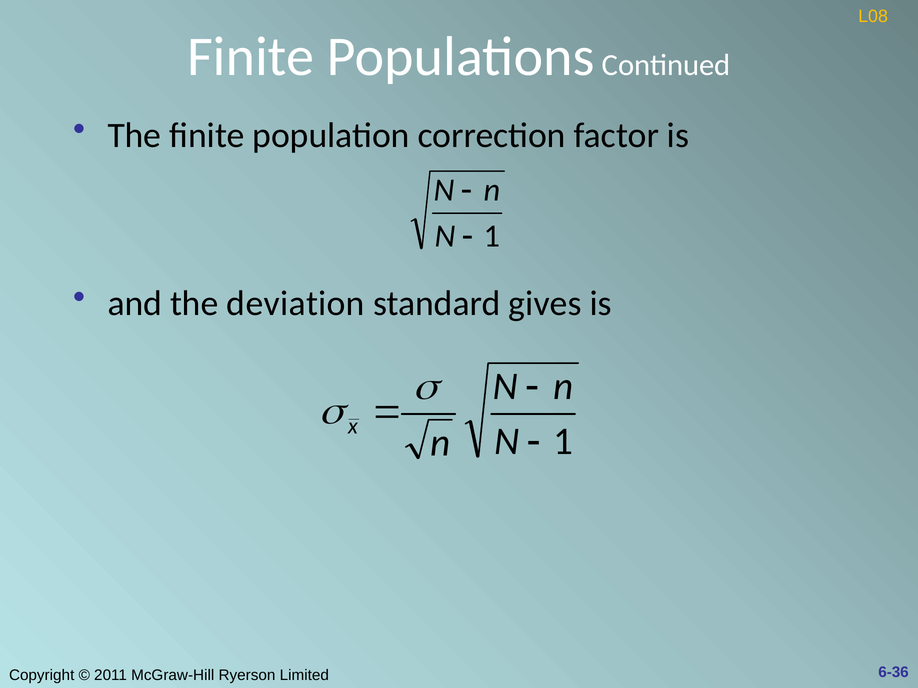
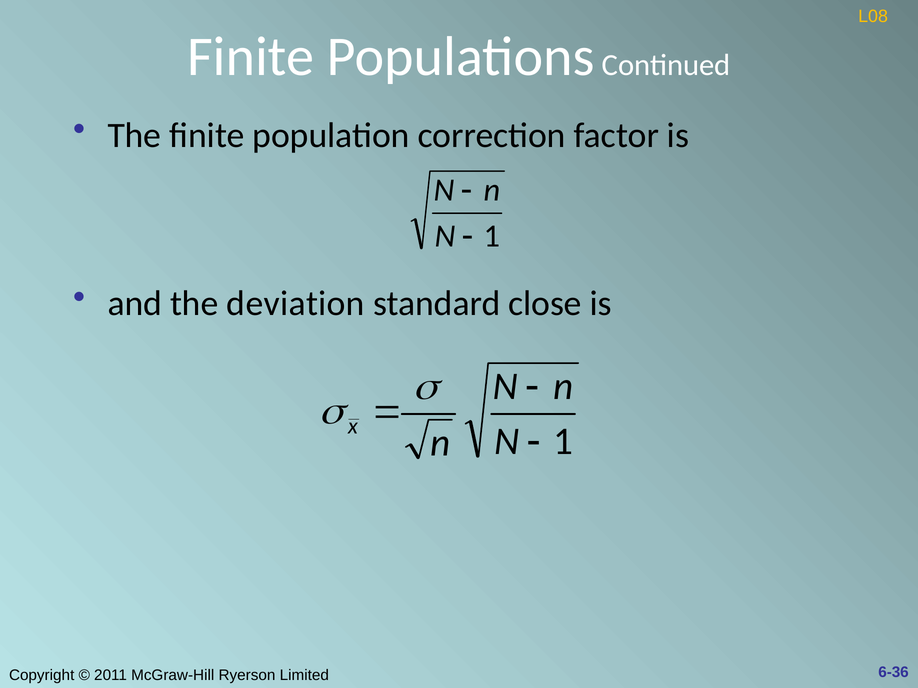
gives: gives -> close
